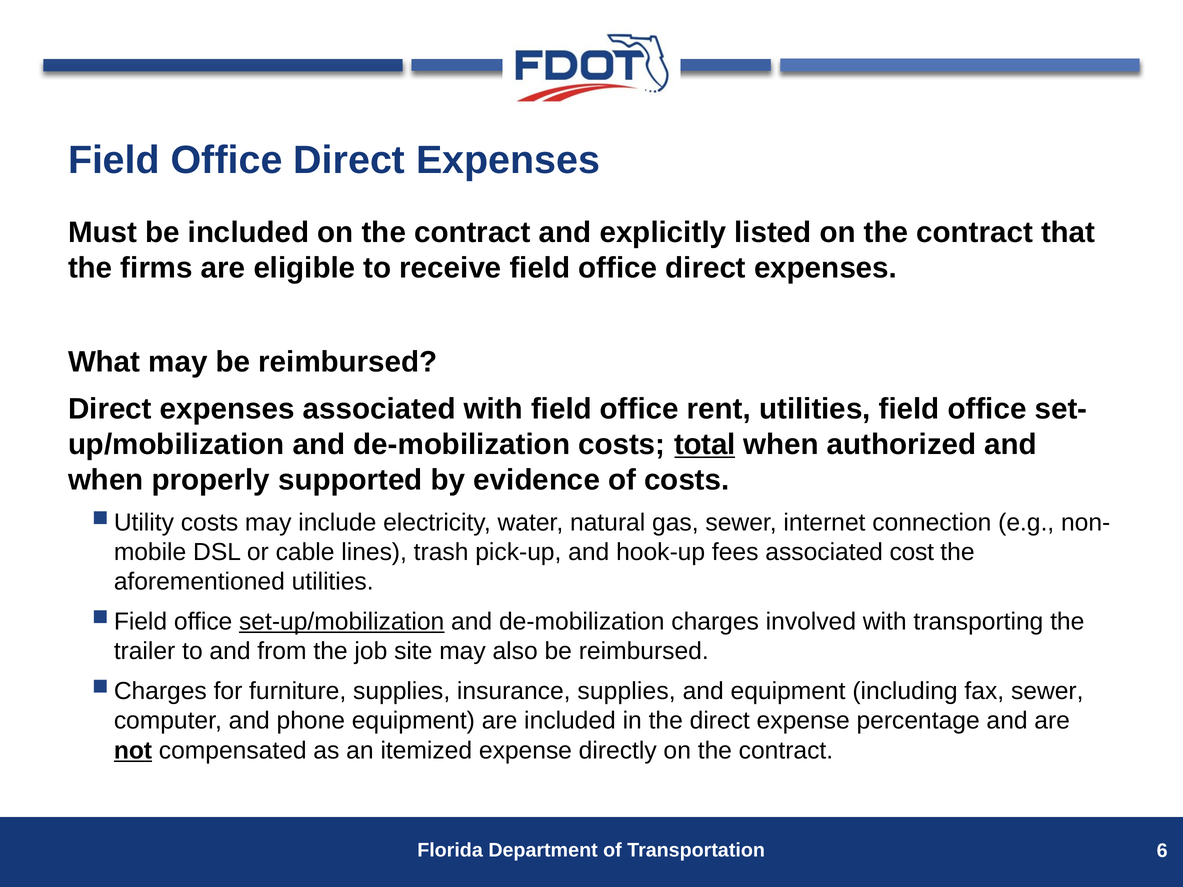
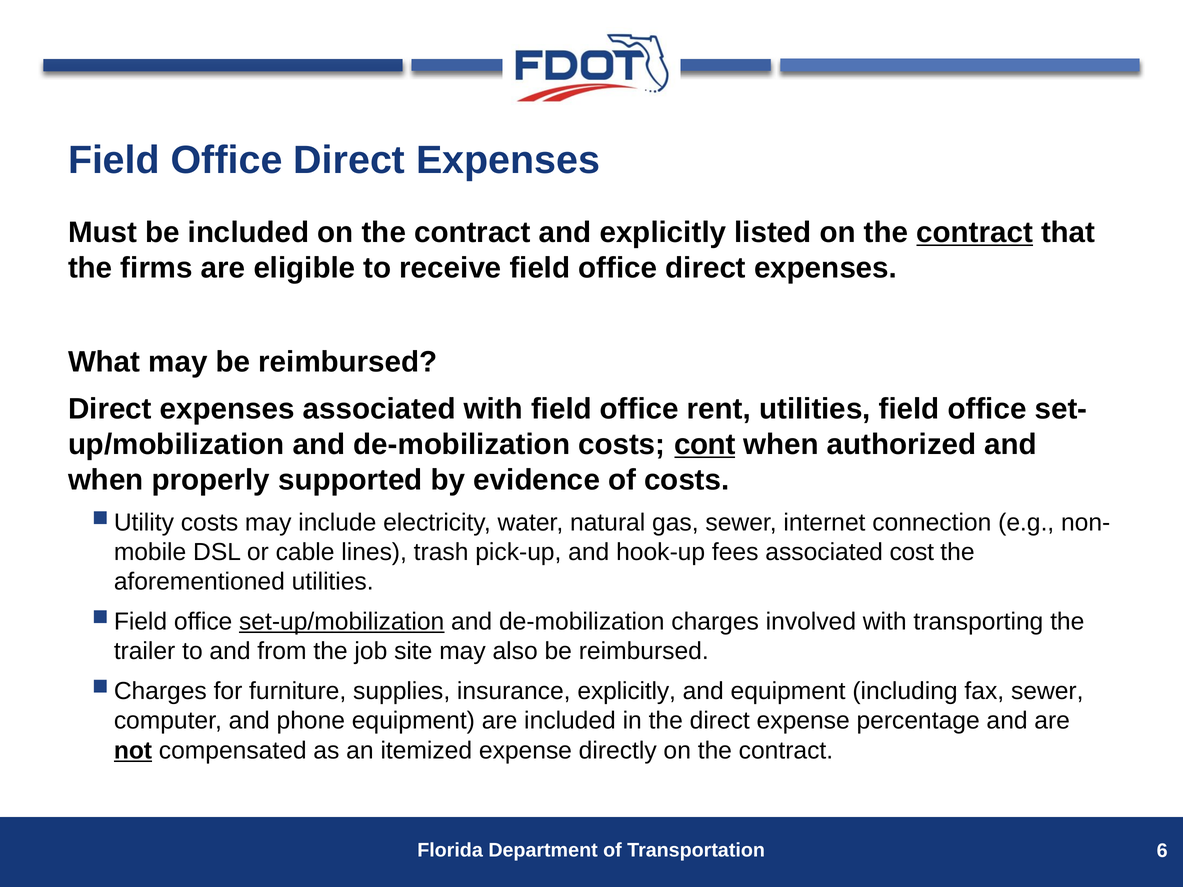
contract at (975, 233) underline: none -> present
total: total -> cont
insurance supplies: supplies -> explicitly
